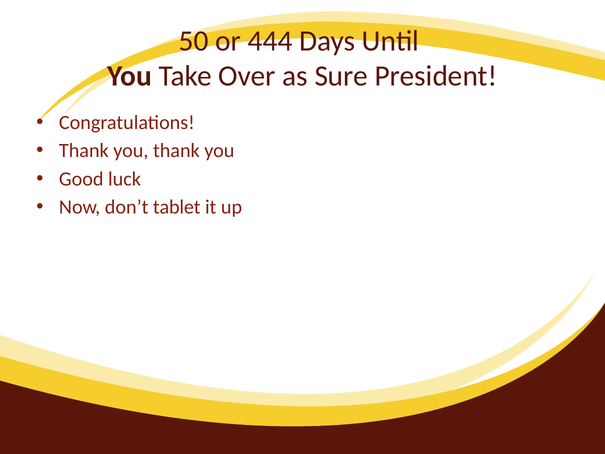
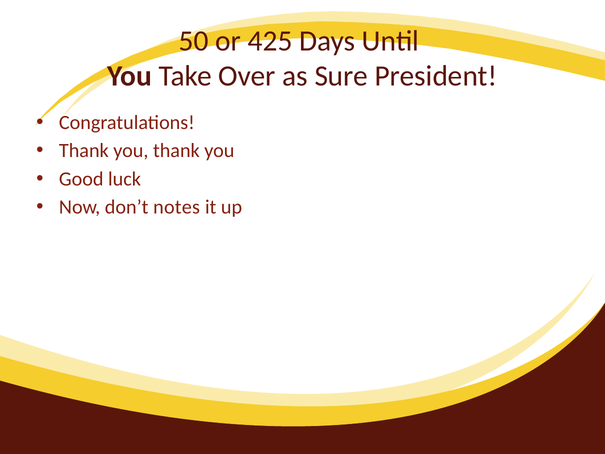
444: 444 -> 425
tablet: tablet -> notes
